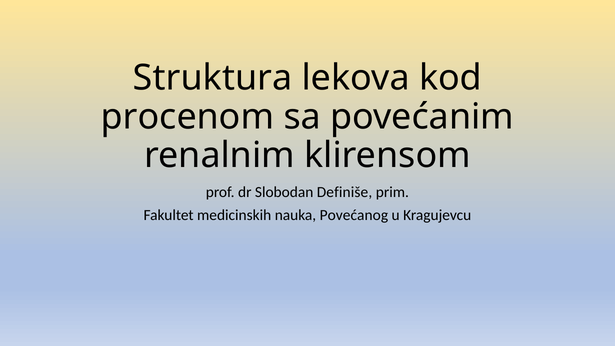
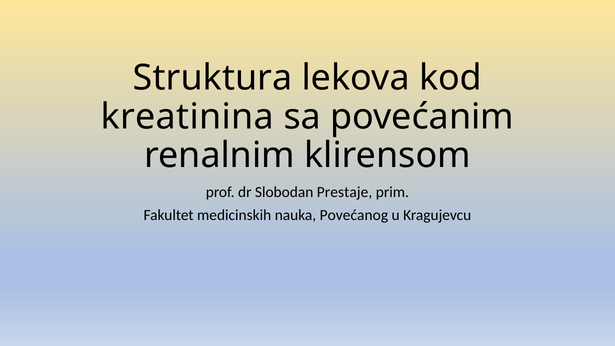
procenom: procenom -> kreatinina
Definiše: Definiše -> Prestaje
